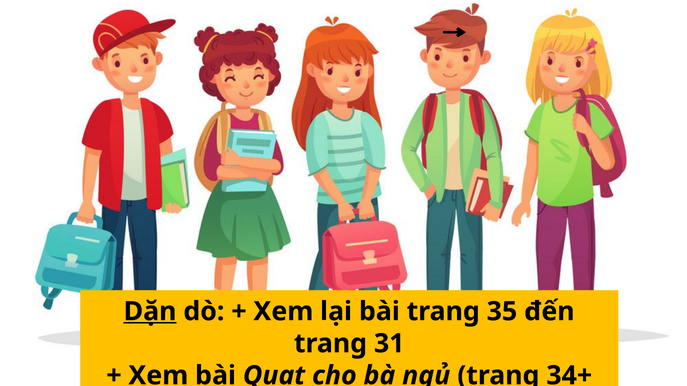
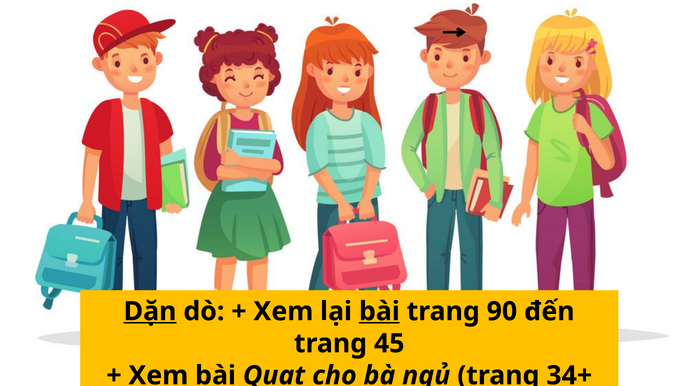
bài at (379, 312) underline: none -> present
trang 35: 35 -> 90
31: 31 -> 45
